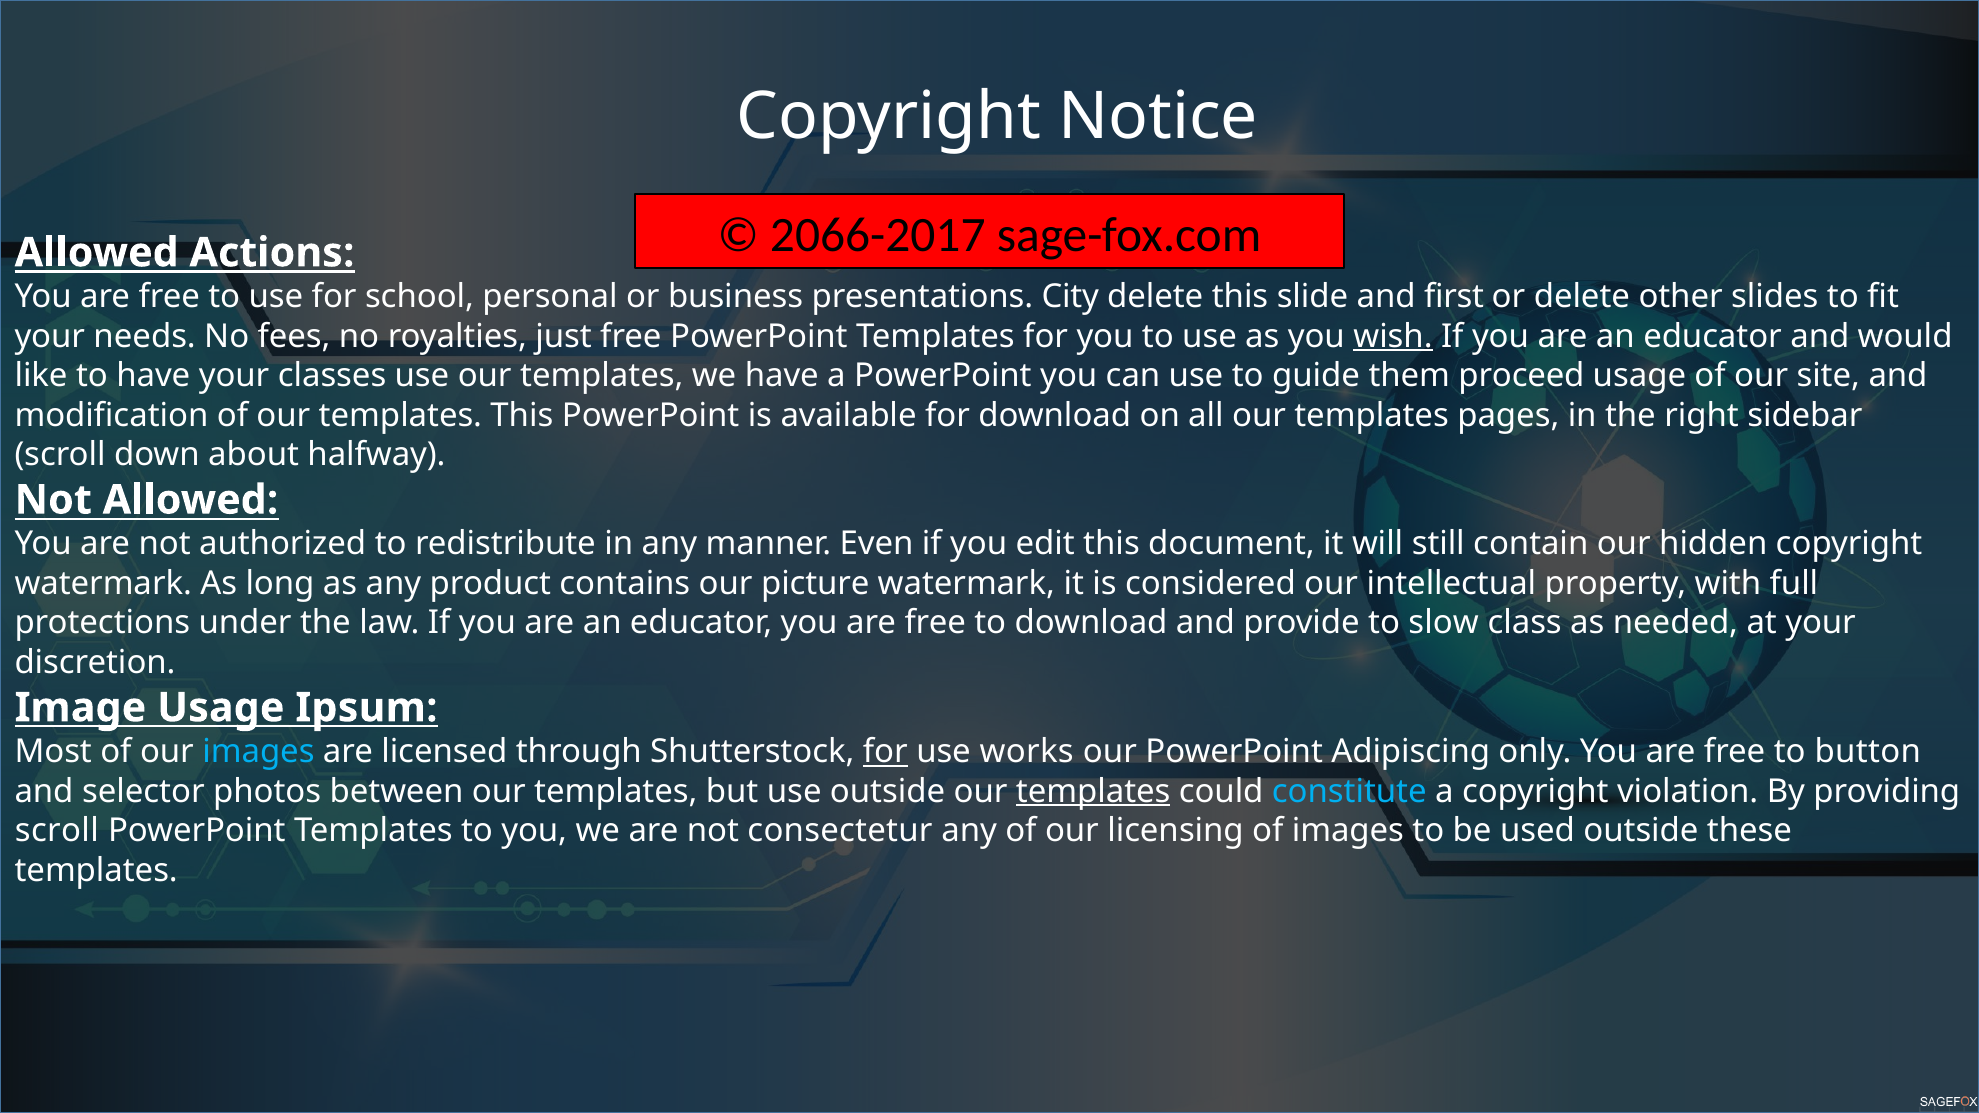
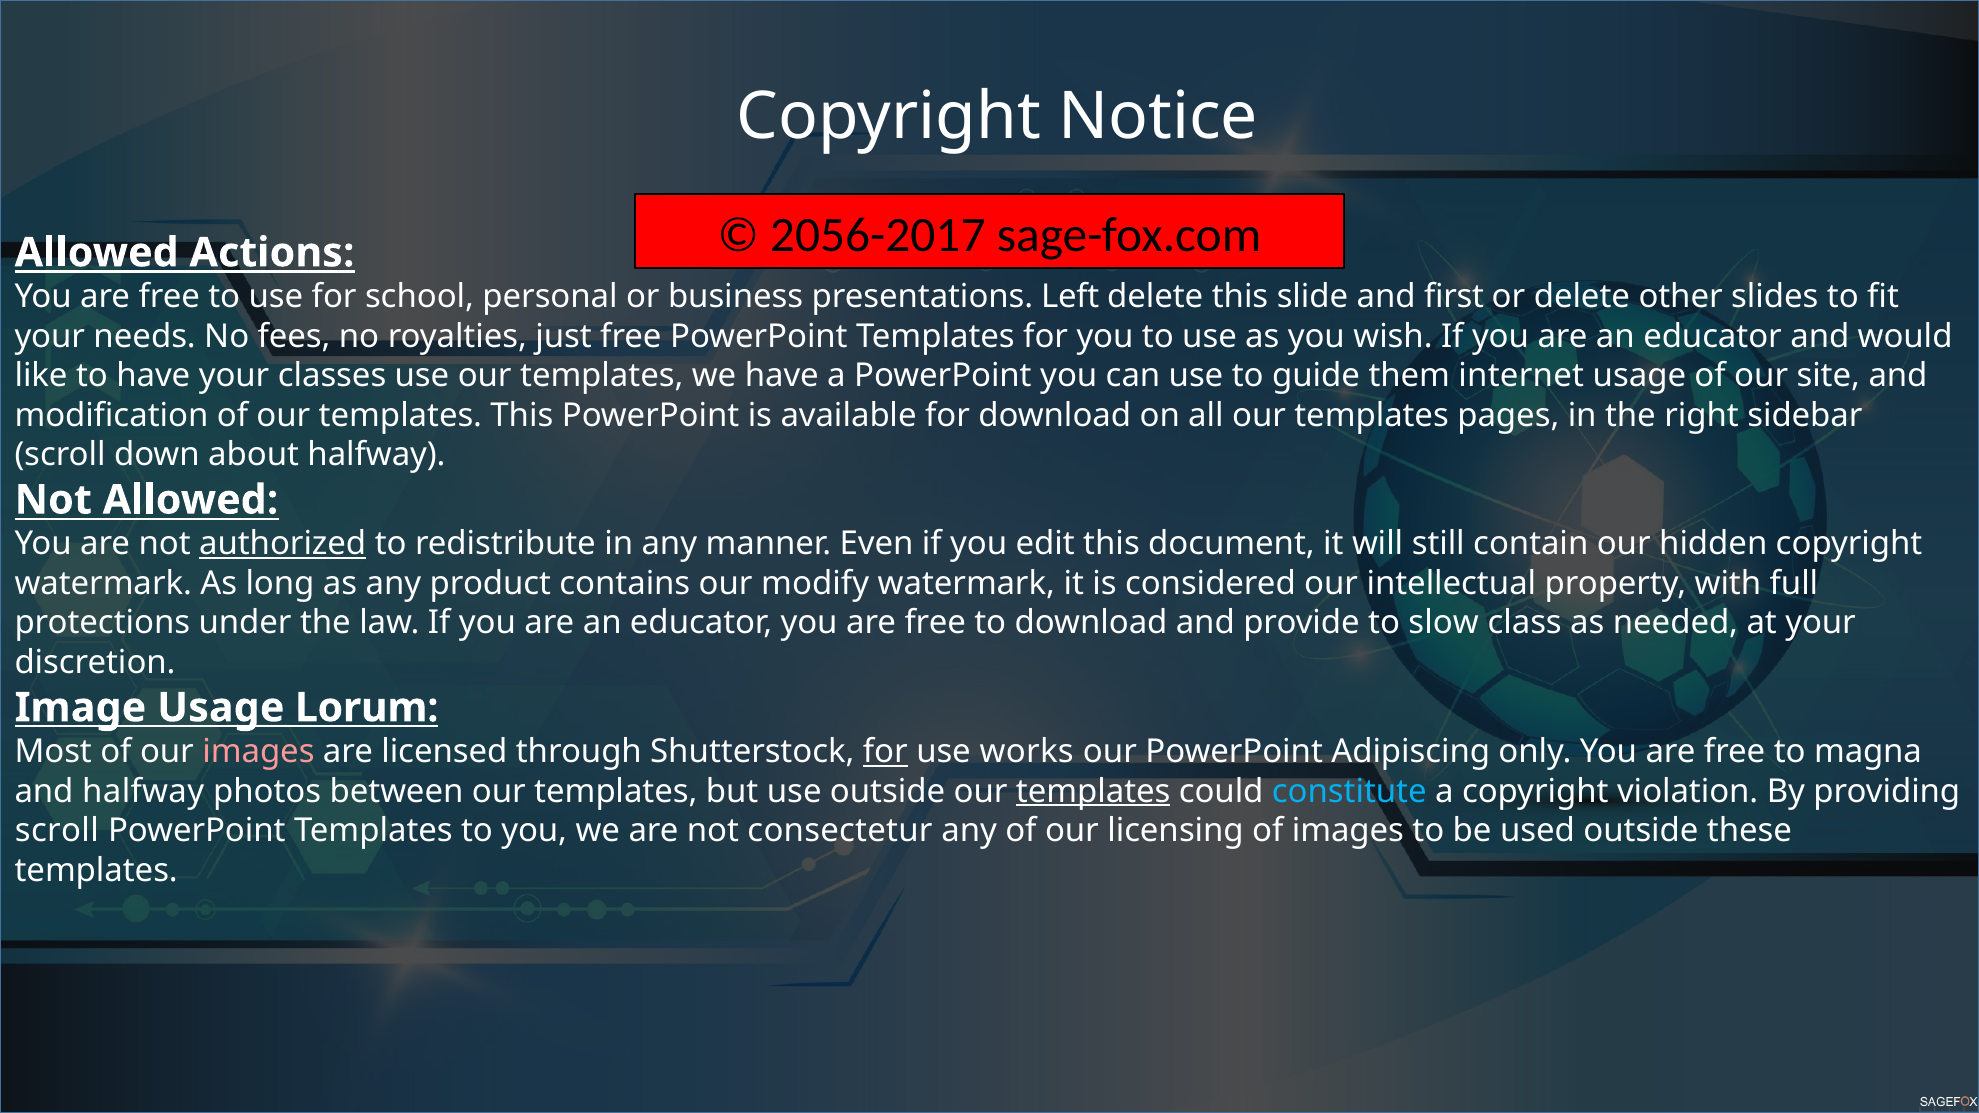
2066-2017: 2066-2017 -> 2056-2017
City: City -> Left
wish underline: present -> none
proceed: proceed -> internet
authorized underline: none -> present
picture: picture -> modify
Ipsum: Ipsum -> Lorum
images at (258, 752) colour: light blue -> pink
button: button -> magna
and selector: selector -> halfway
